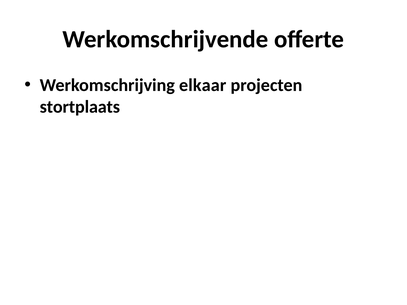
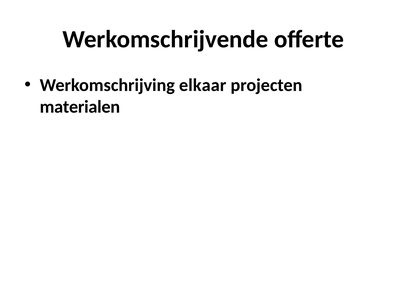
stortplaats: stortplaats -> materialen
